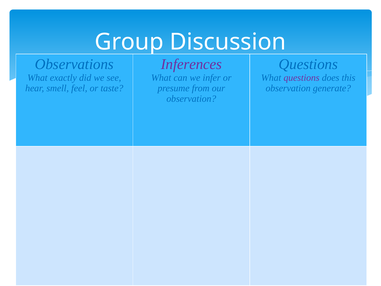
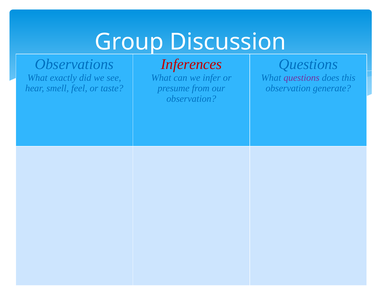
Inferences colour: purple -> red
